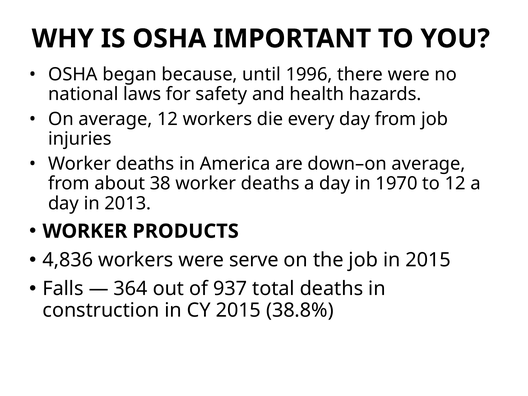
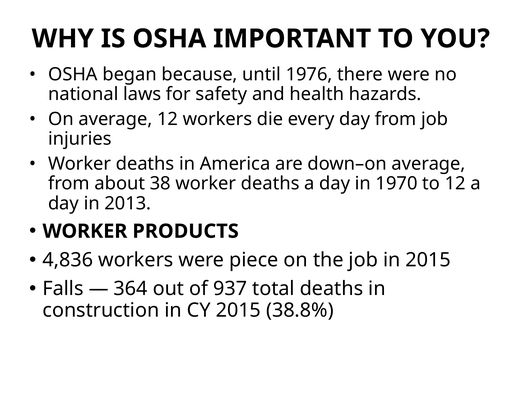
1996: 1996 -> 1976
serve: serve -> piece
